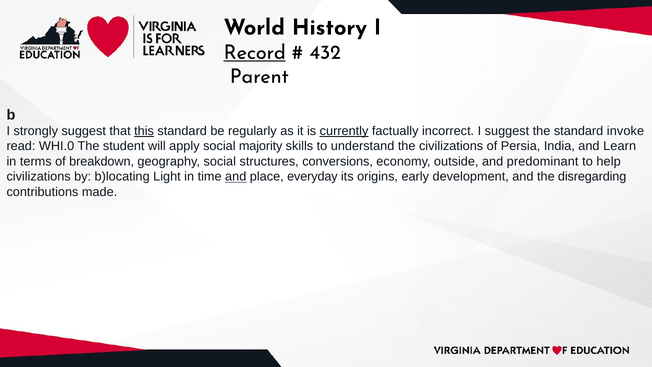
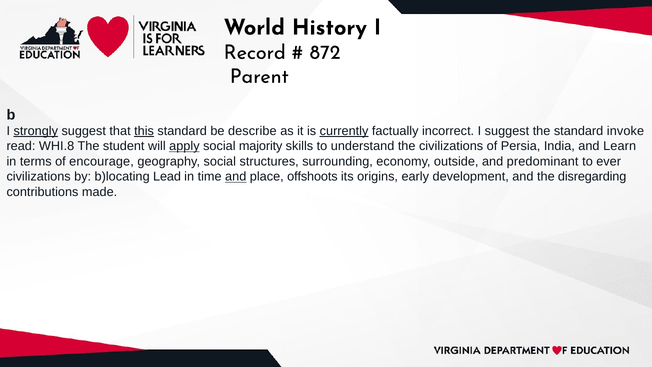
Record underline: present -> none
432: 432 -> 872
strongly underline: none -> present
regularly: regularly -> describe
WHI.0: WHI.0 -> WHI.8
apply underline: none -> present
breakdown: breakdown -> encourage
conversions: conversions -> surrounding
help: help -> ever
Light: Light -> Lead
everyday: everyday -> offshoots
